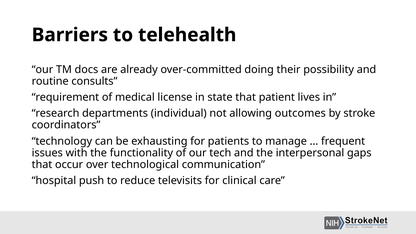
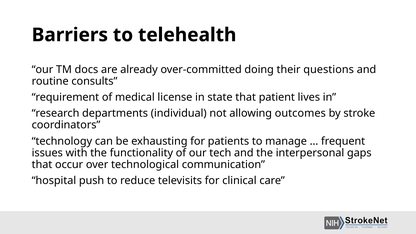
possibility: possibility -> questions
